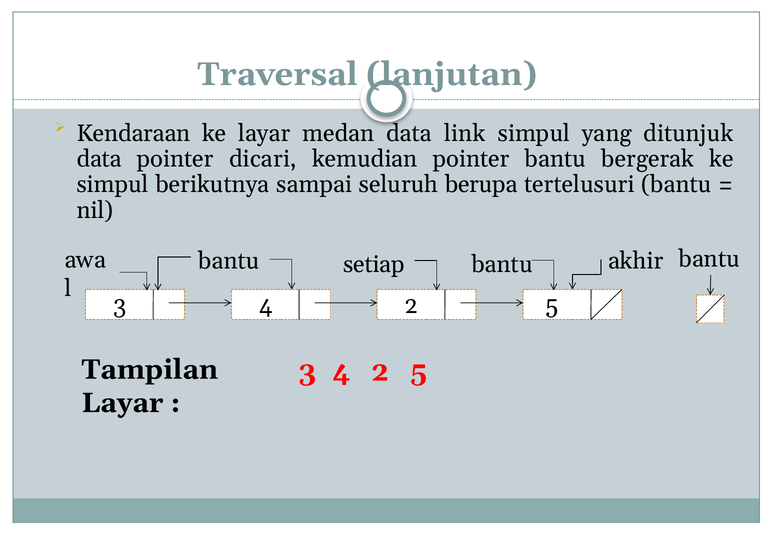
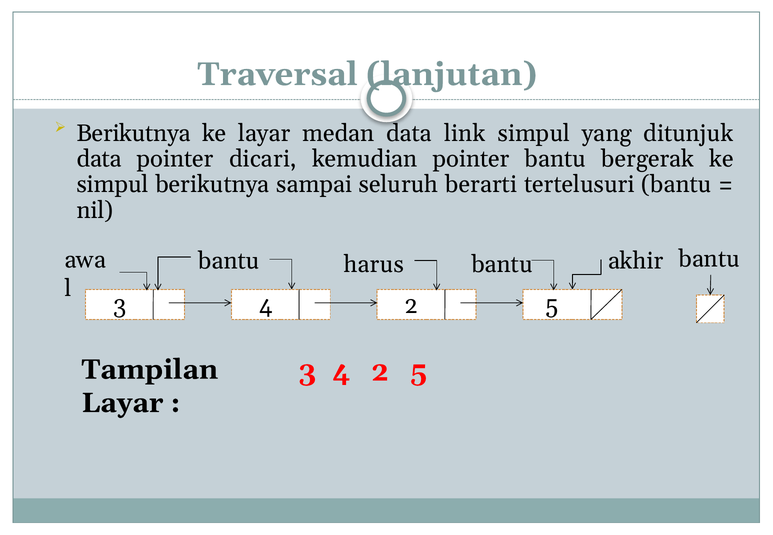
Kendaraan at (134, 133): Kendaraan -> Berikutnya
berupa: berupa -> berarti
setiap: setiap -> harus
